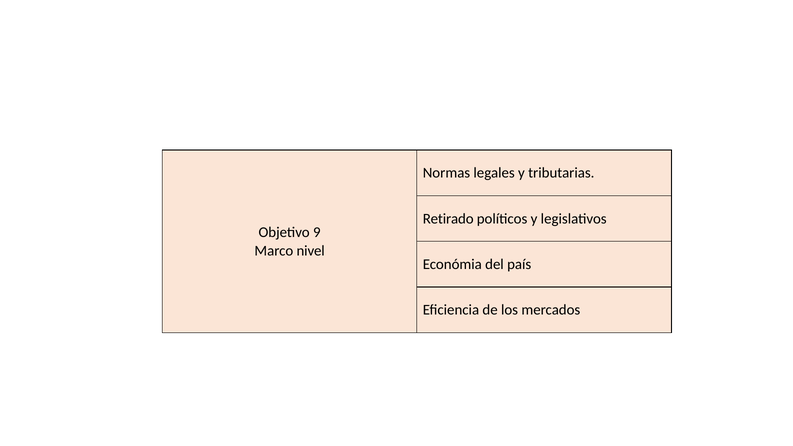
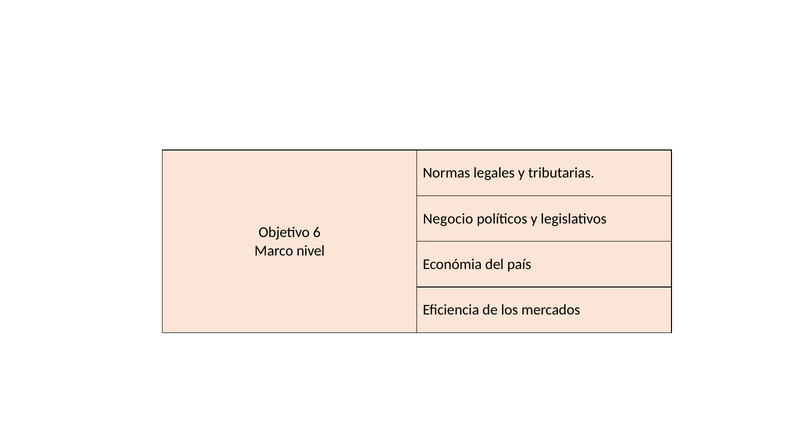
Retirado: Retirado -> Negocio
9: 9 -> 6
